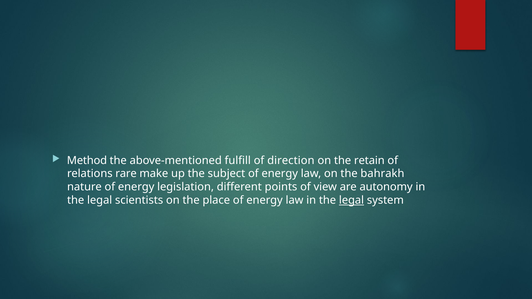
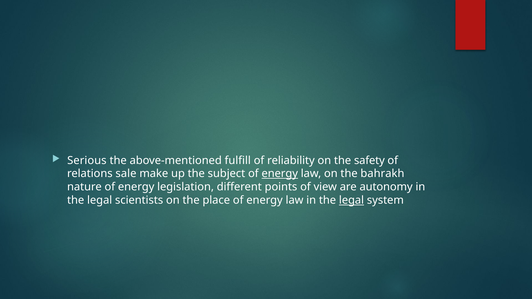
Method: Method -> Serious
direction: direction -> reliability
retain: retain -> safety
rare: rare -> sale
energy at (280, 174) underline: none -> present
